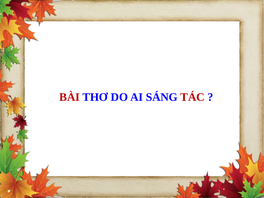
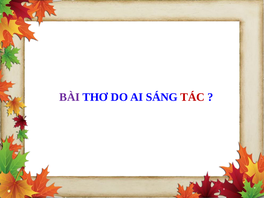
BÀI colour: red -> purple
